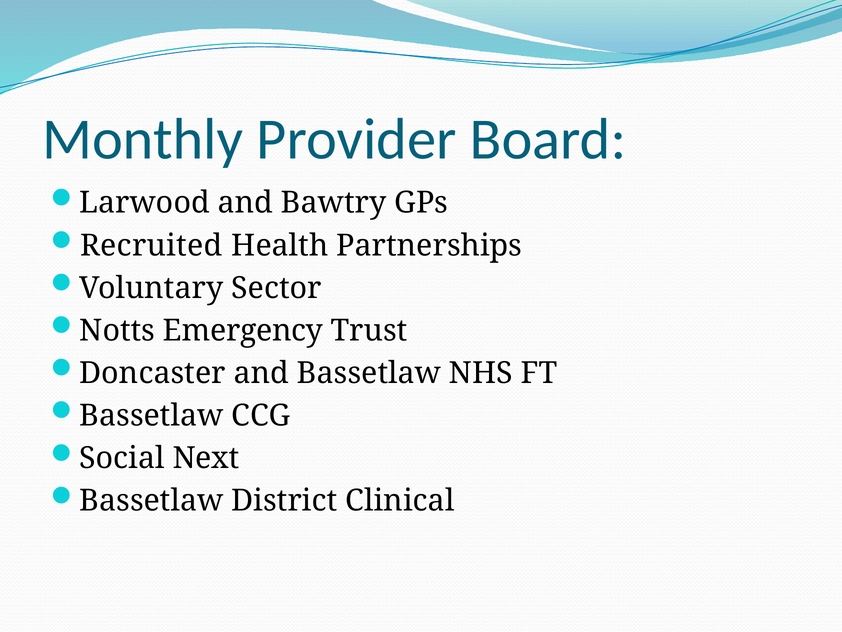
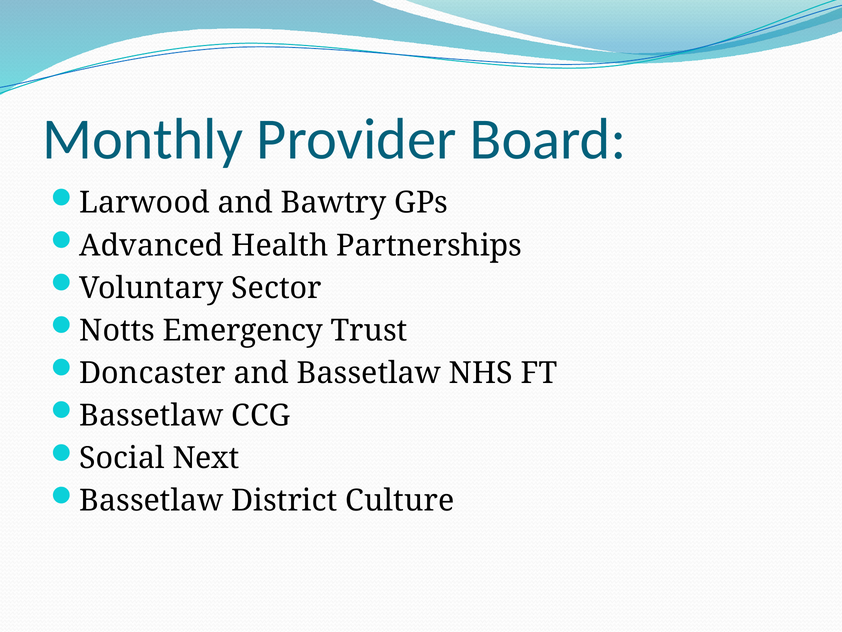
Recruited: Recruited -> Advanced
Clinical: Clinical -> Culture
